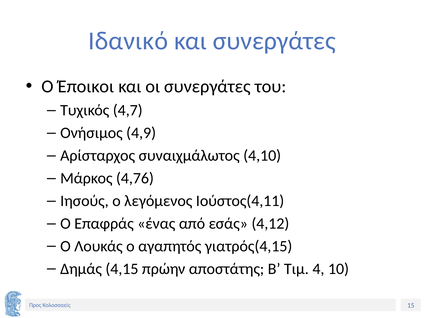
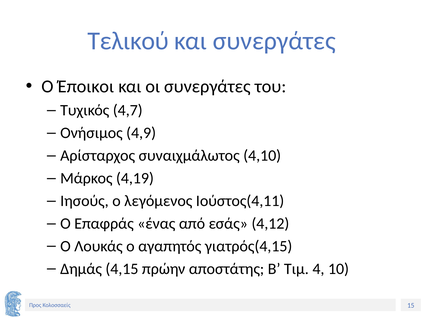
Ιδανικό: Ιδανικό -> Τελικού
4,76: 4,76 -> 4,19
